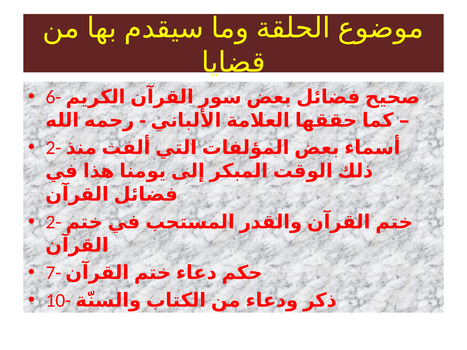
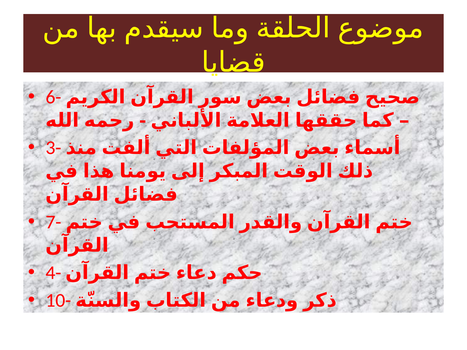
2- at (53, 148): 2- -> 3-
2- at (53, 222): 2- -> 7-
7-: 7- -> 4-
